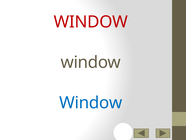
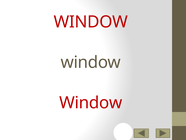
Window at (91, 102) colour: blue -> red
